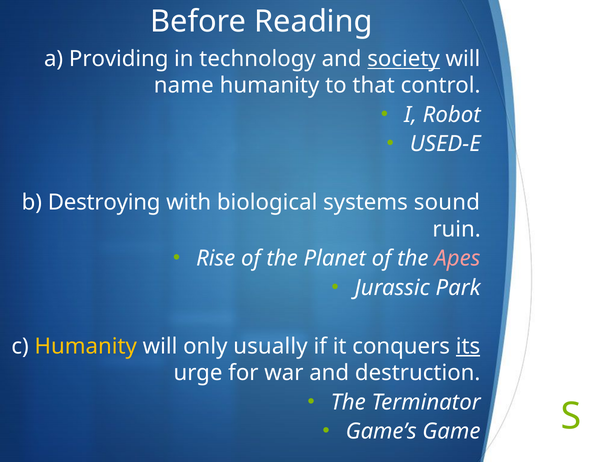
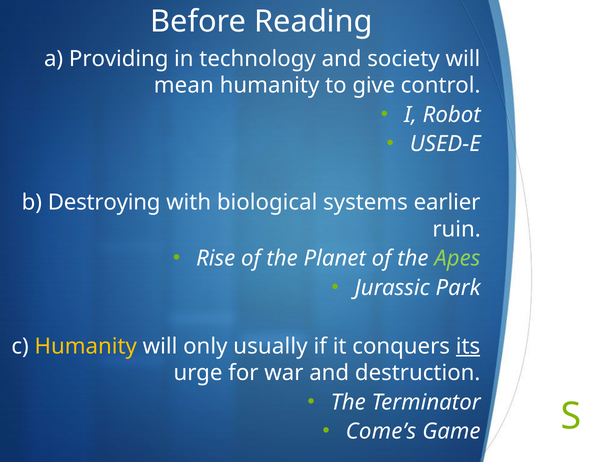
society underline: present -> none
name: name -> mean
that: that -> give
sound: sound -> earlier
Apes colour: pink -> light green
Game’s: Game’s -> Come’s
